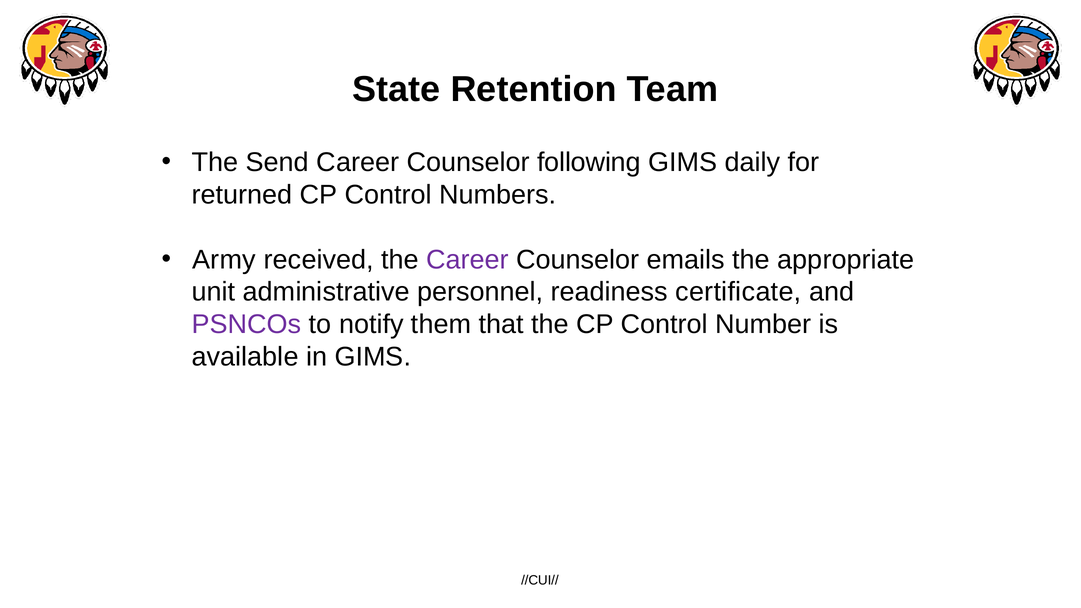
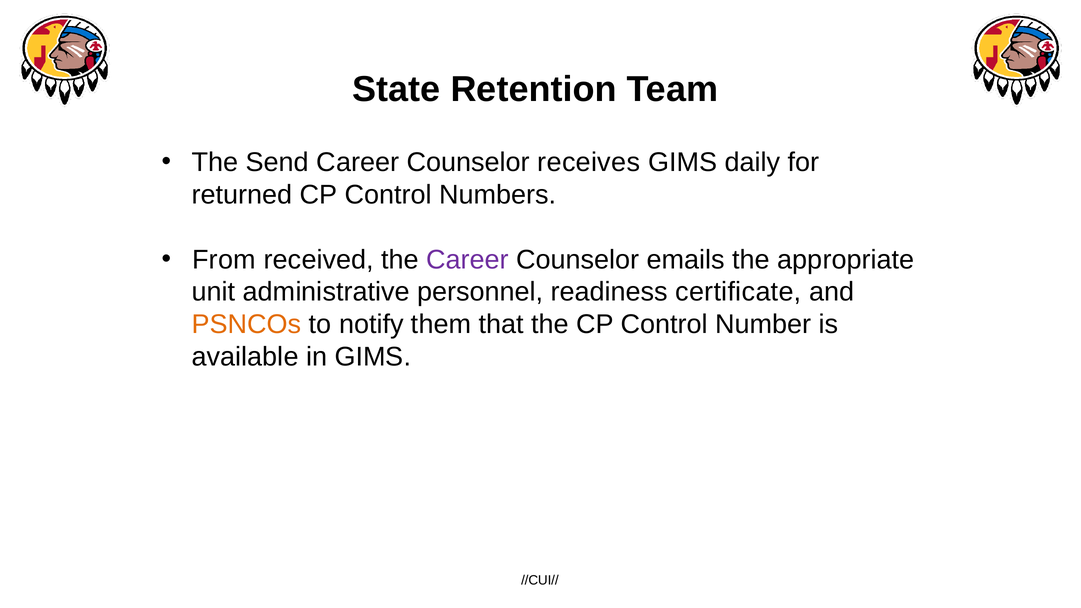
following: following -> receives
Army: Army -> From
PSNCOs colour: purple -> orange
